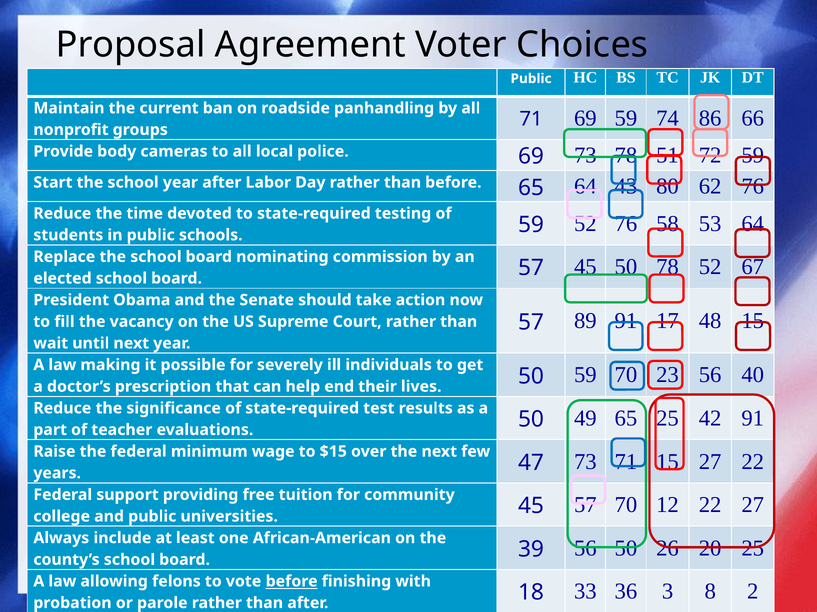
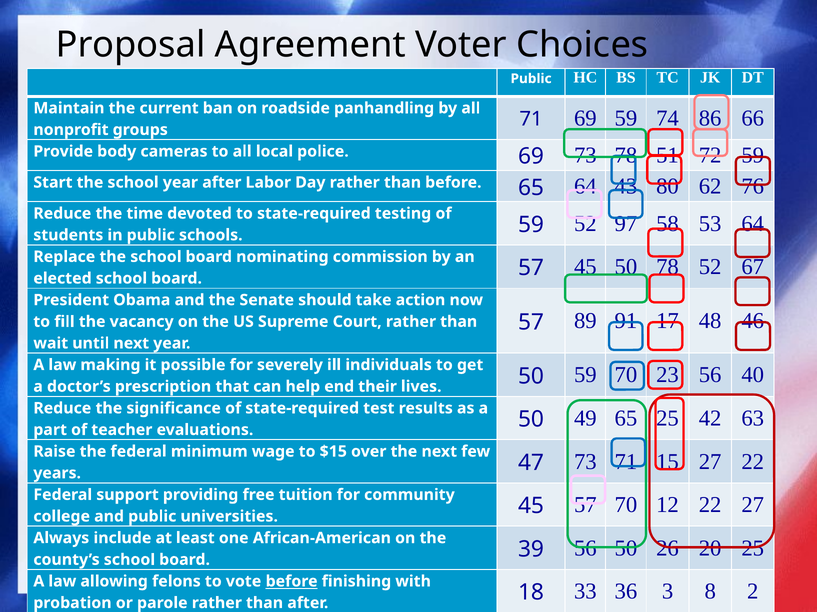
52 76: 76 -> 97
48 15: 15 -> 46
42 91: 91 -> 63
